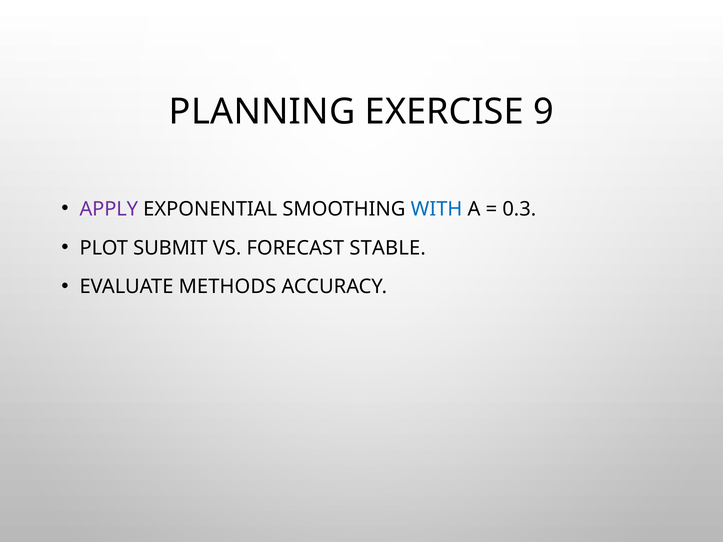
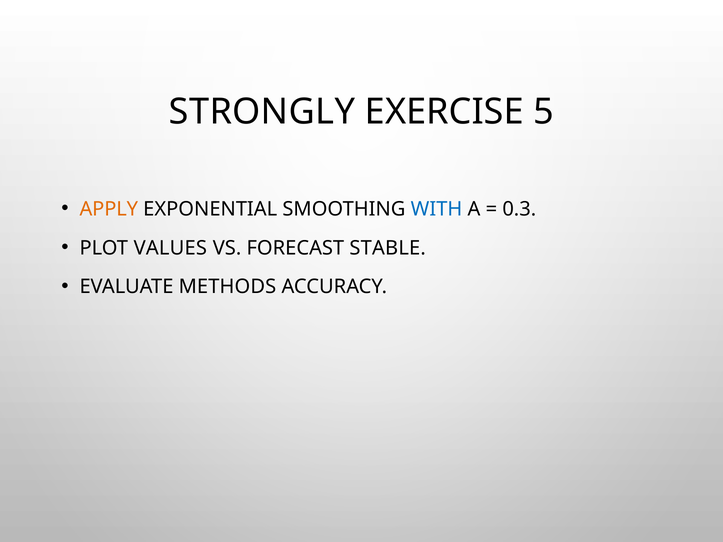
PLANNING: PLANNING -> STRONGLY
9: 9 -> 5
APPLY colour: purple -> orange
SUBMIT: SUBMIT -> VALUES
